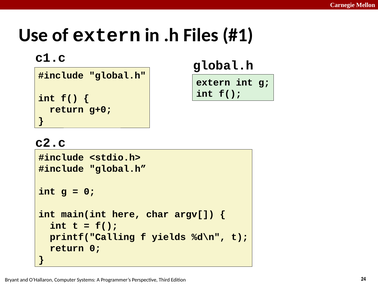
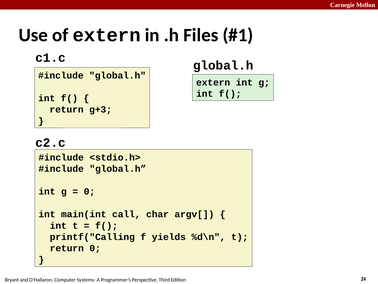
g+0: g+0 -> g+3
here: here -> call
